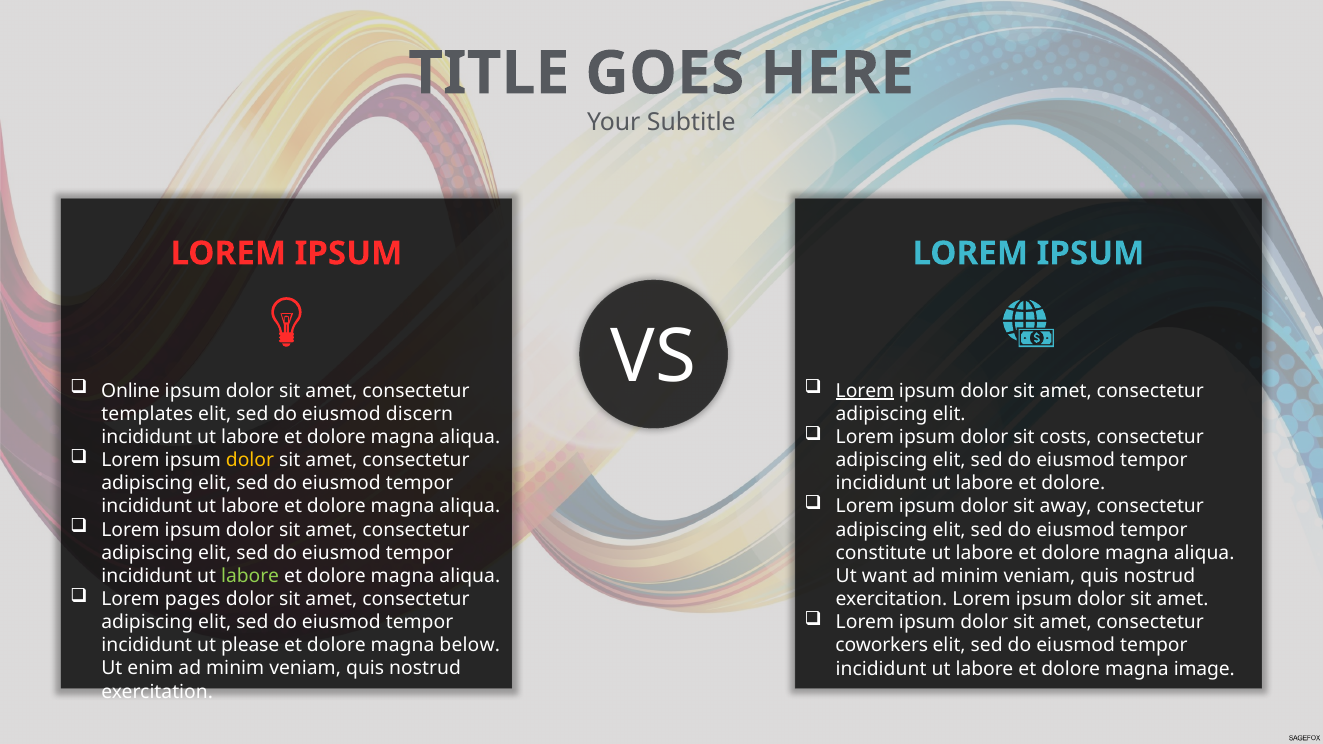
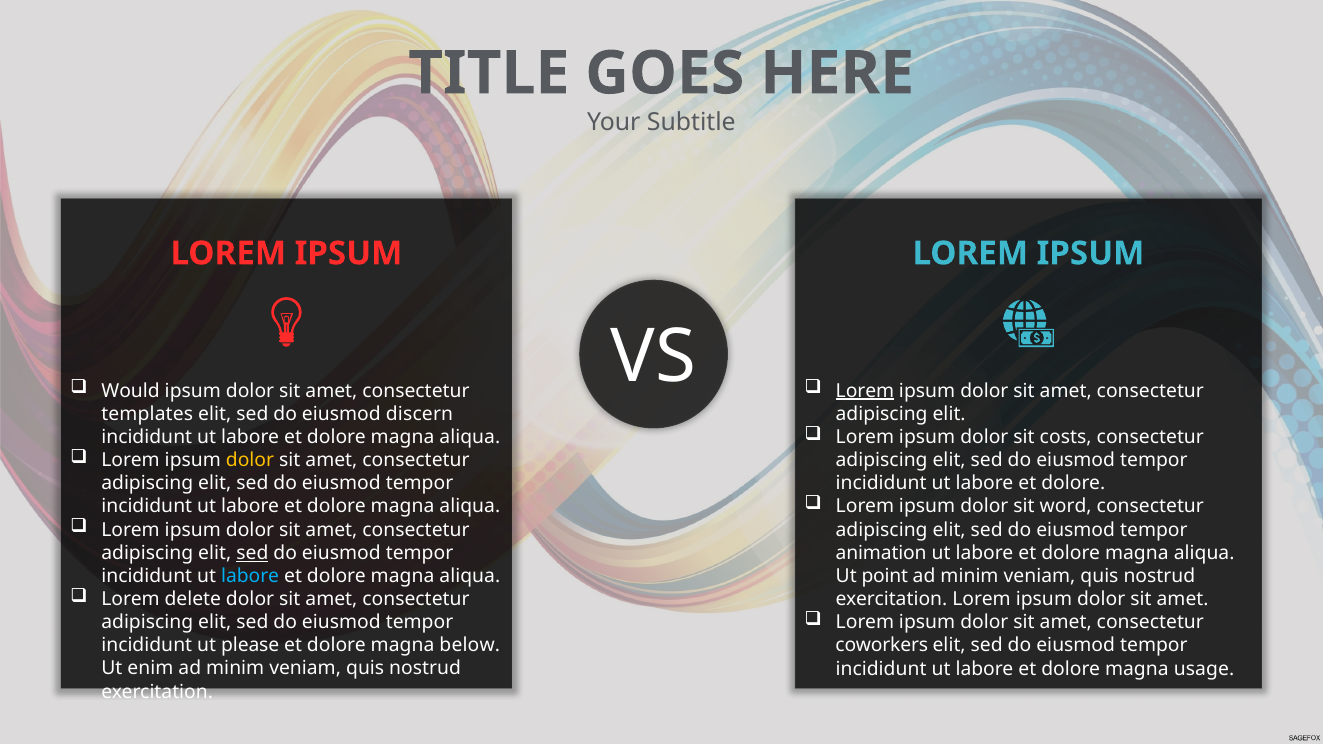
Online: Online -> Would
away: away -> word
sed at (252, 553) underline: none -> present
constitute: constitute -> animation
labore at (250, 576) colour: light green -> light blue
want: want -> point
pages: pages -> delete
image: image -> usage
